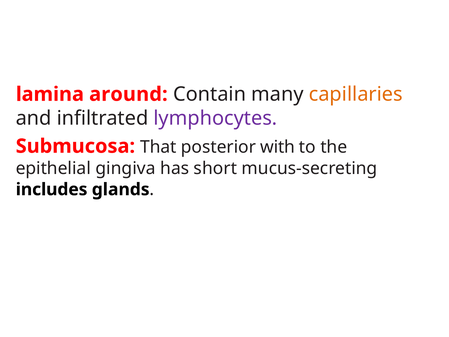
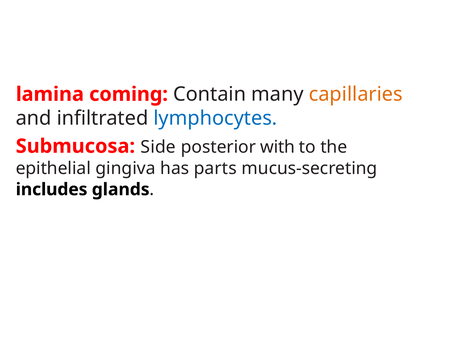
around: around -> coming
lymphocytes colour: purple -> blue
That: That -> Side
short: short -> parts
